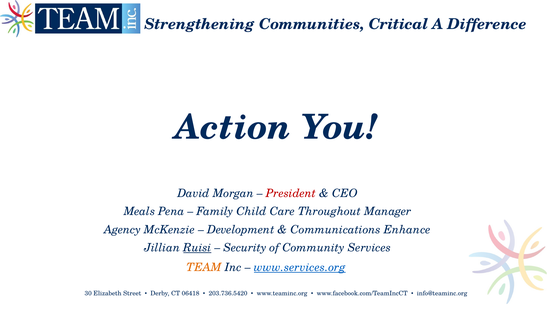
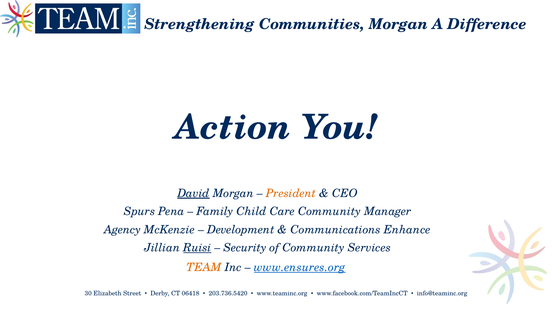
Communities Critical: Critical -> Morgan
David underline: none -> present
President colour: red -> orange
Meals: Meals -> Spurs
Care Throughout: Throughout -> Community
www.services.org: www.services.org -> www.ensures.org
